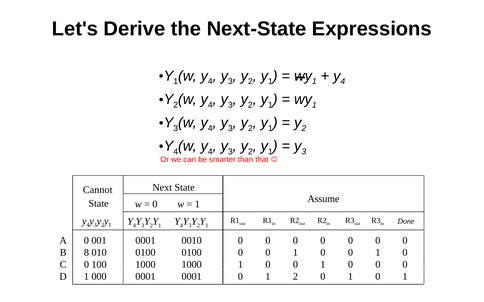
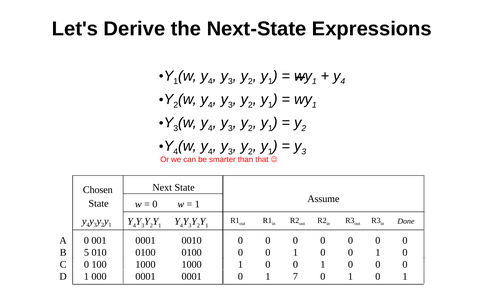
Cannot: Cannot -> Chosen
8: 8 -> 5
1 2: 2 -> 7
